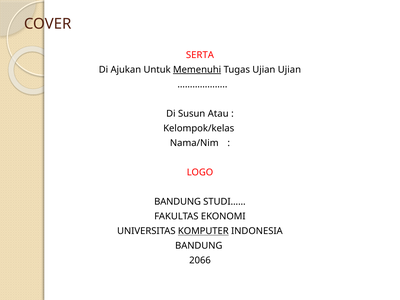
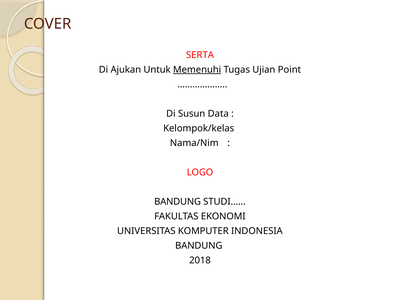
Ujian Ujian: Ujian -> Point
Atau: Atau -> Data
KOMPUTER underline: present -> none
2066: 2066 -> 2018
